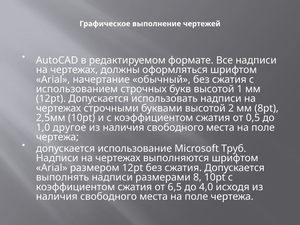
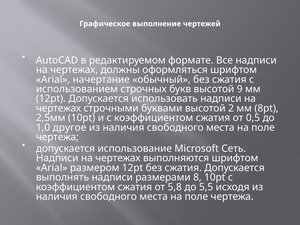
1: 1 -> 9
Труб: Труб -> Сеть
6,5: 6,5 -> 5,8
4,0: 4,0 -> 5,5
